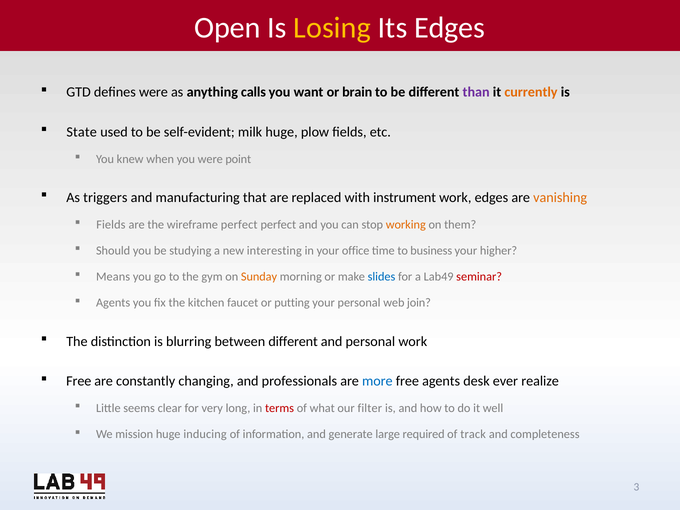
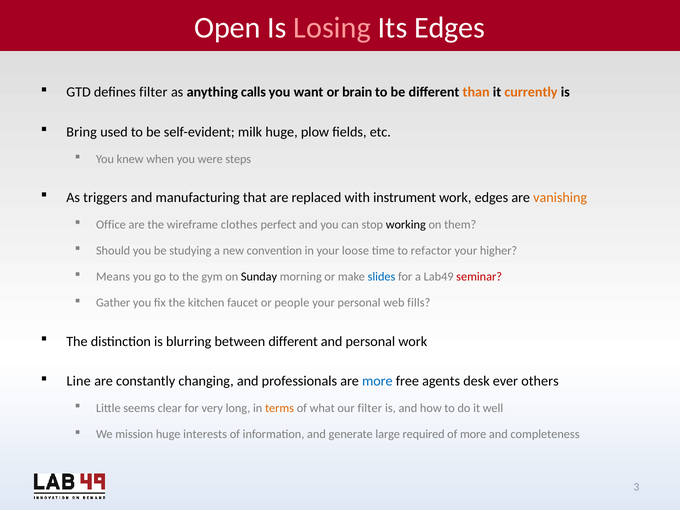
Losing colour: yellow -> pink
defines were: were -> filter
than colour: purple -> orange
State: State -> Bring
point: point -> steps
Fields at (111, 225): Fields -> Office
wireframe perfect: perfect -> clothes
working colour: orange -> black
interesting: interesting -> convention
office: office -> loose
business: business -> refactor
Sunday colour: orange -> black
Agents at (113, 303): Agents -> Gather
putting: putting -> people
join: join -> fills
Free at (79, 381): Free -> Line
realize: realize -> others
terms colour: red -> orange
inducing: inducing -> interests
of track: track -> more
